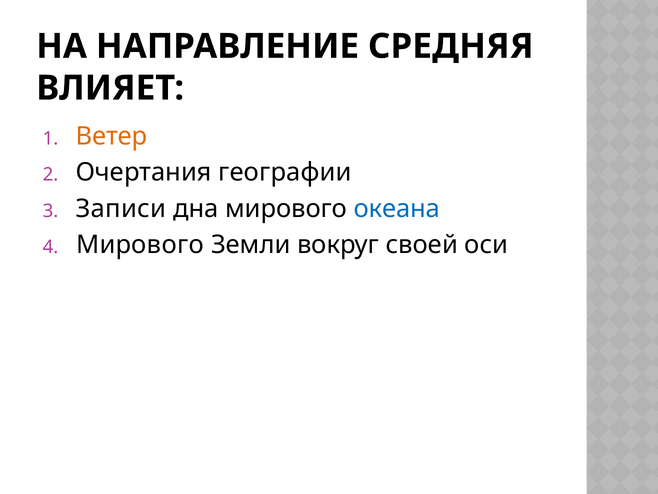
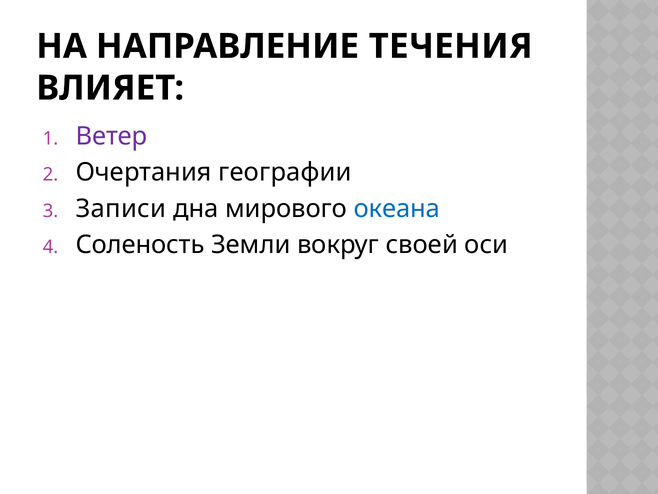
СРЕДНЯЯ: СРЕДНЯЯ -> ТЕЧЕНИЯ
Ветер colour: orange -> purple
Мирового at (140, 245): Мирового -> Соленость
